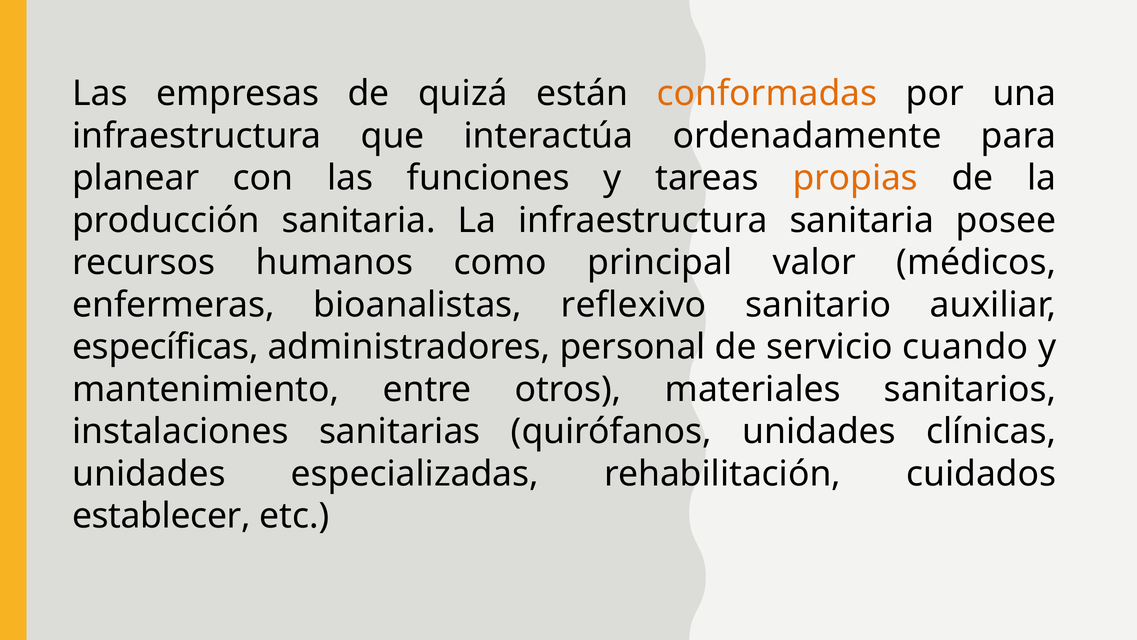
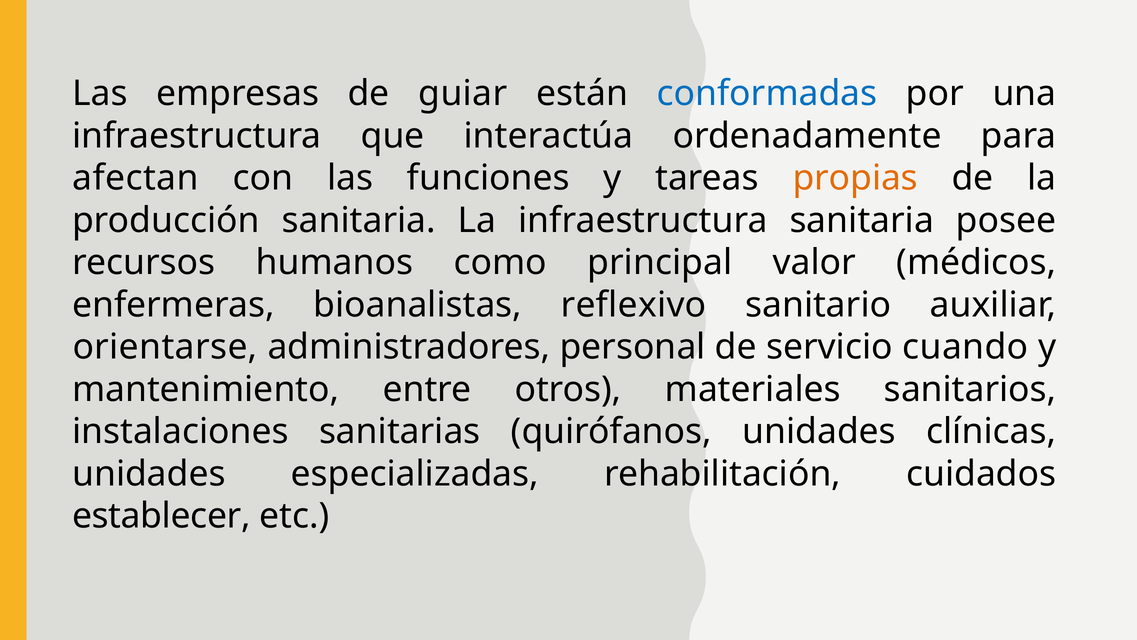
quizá: quizá -> guiar
conformadas colour: orange -> blue
planear: planear -> afectan
específicas: específicas -> orientarse
